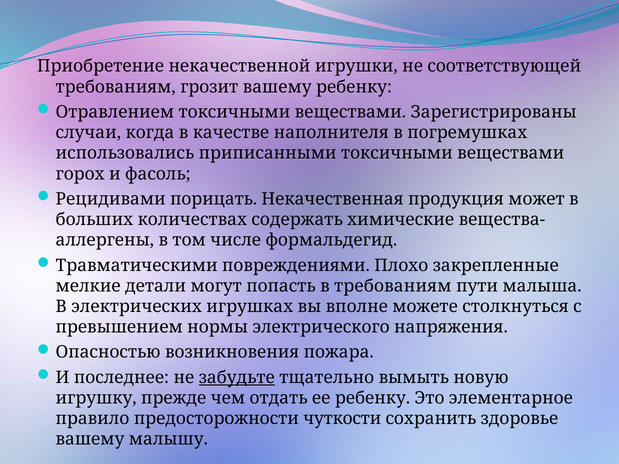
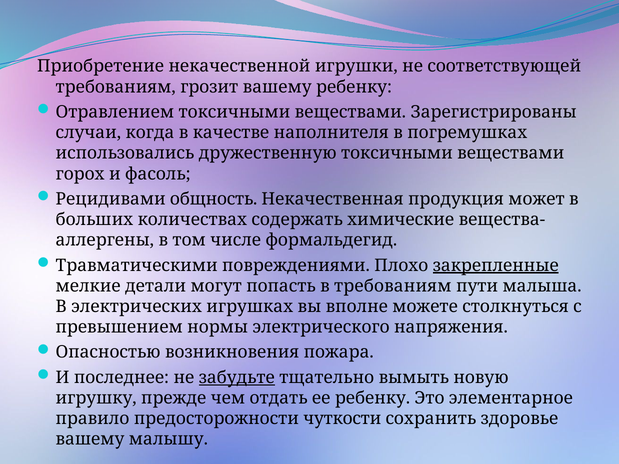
приписанными: приписанными -> дружественную
порицать: порицать -> общность
закрепленные underline: none -> present
